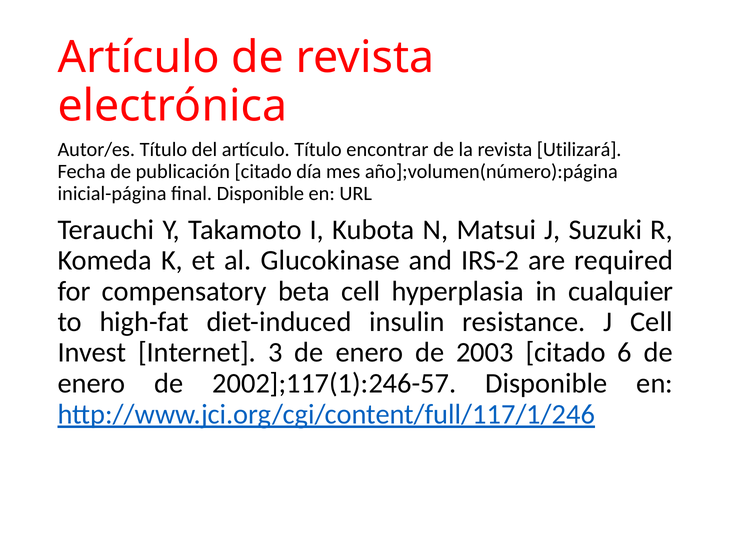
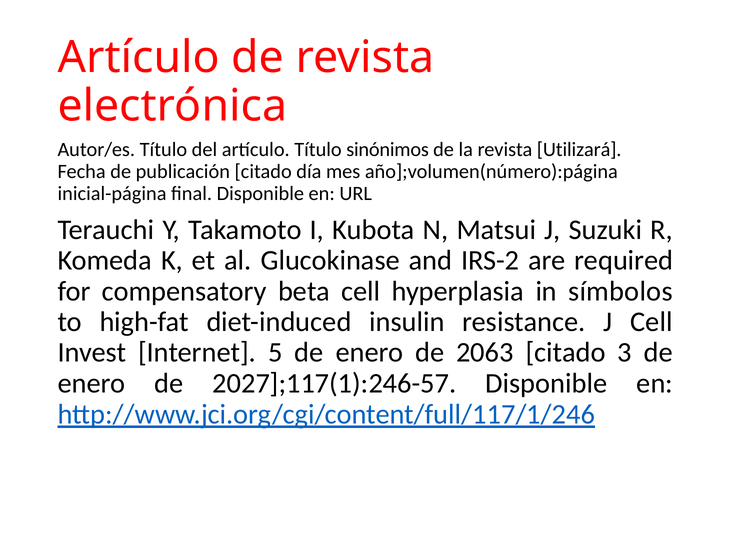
encontrar: encontrar -> sinónimos
cualquier: cualquier -> símbolos
3: 3 -> 5
2003: 2003 -> 2063
6: 6 -> 3
2002];117(1):246-57: 2002];117(1):246-57 -> 2027];117(1):246-57
